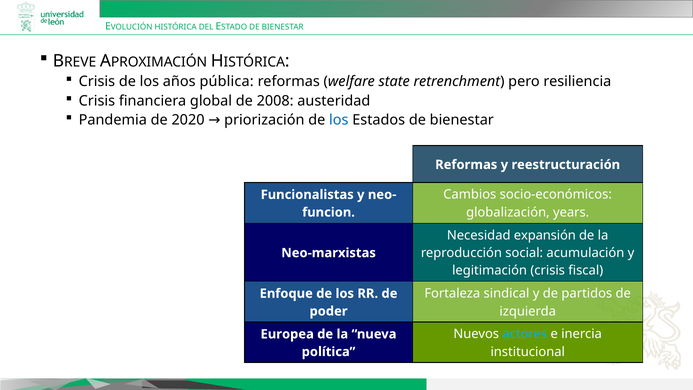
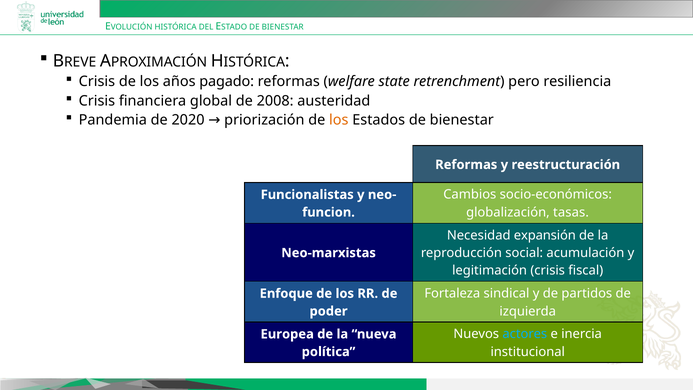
pública: pública -> pagado
los at (339, 120) colour: blue -> orange
years: years -> tasas
